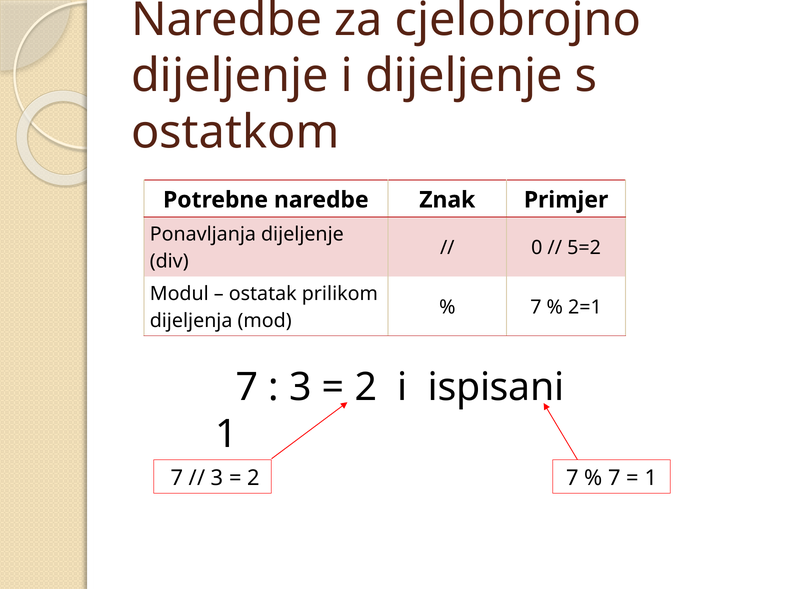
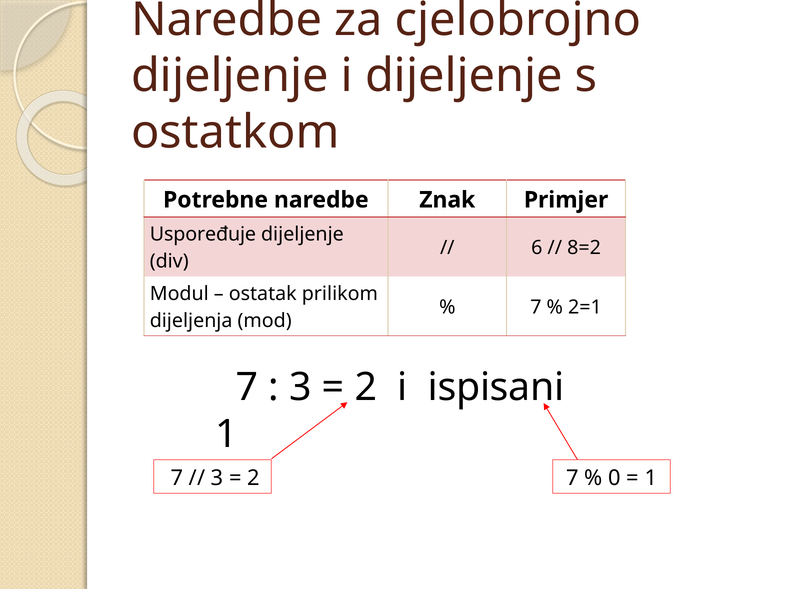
Ponavljanja: Ponavljanja -> Uspoređuje
0: 0 -> 6
5=2: 5=2 -> 8=2
7 at (614, 479): 7 -> 0
